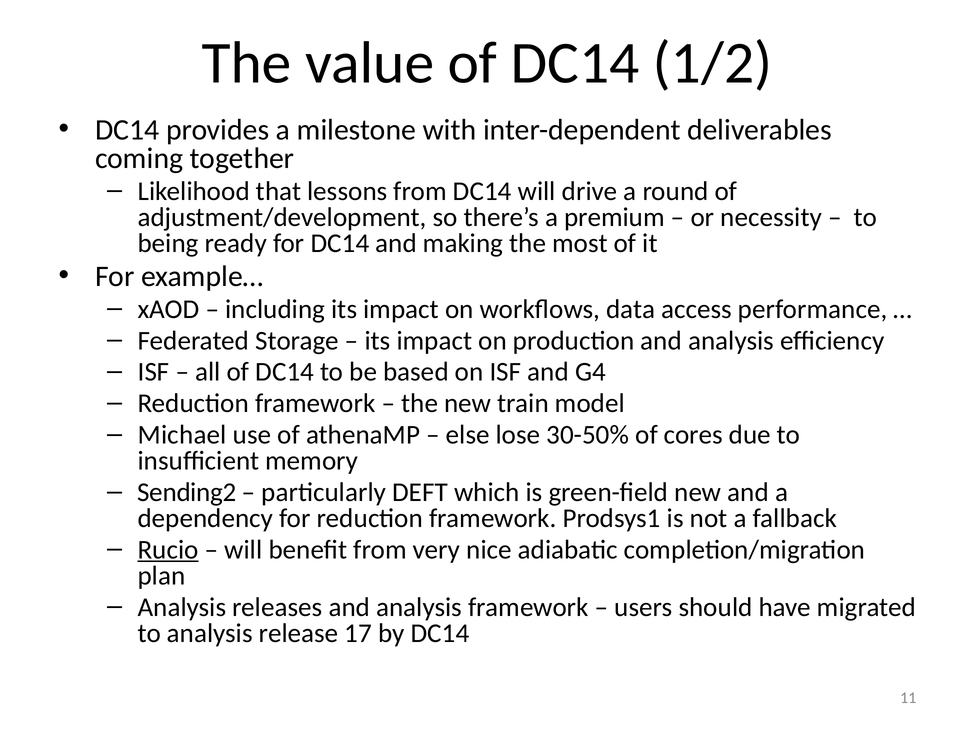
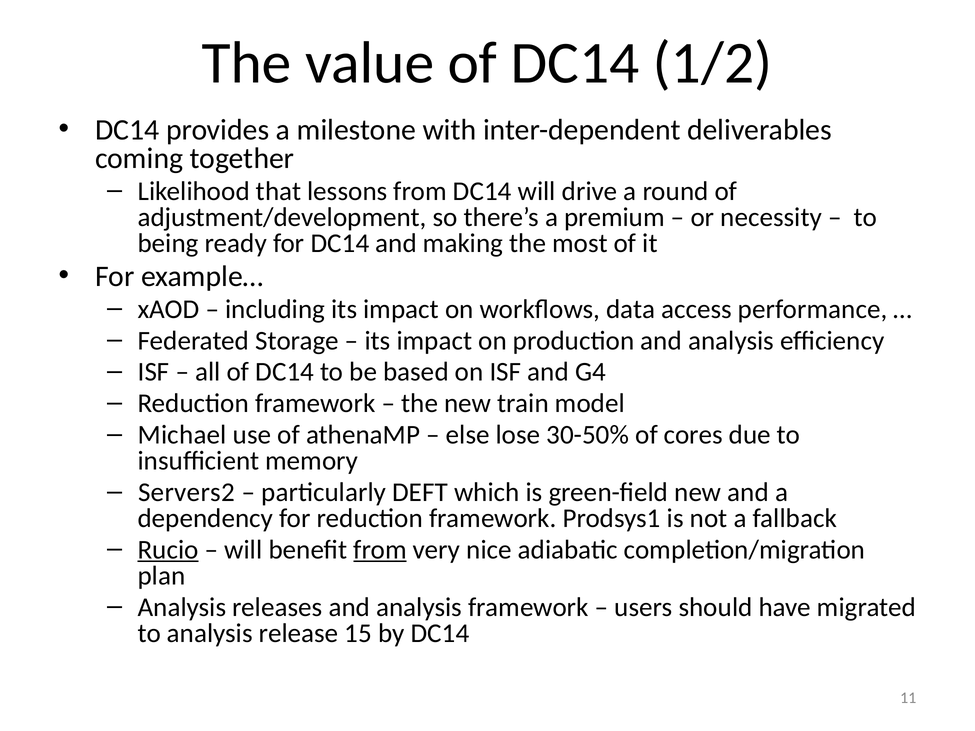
Sending2: Sending2 -> Servers2
from at (380, 550) underline: none -> present
17: 17 -> 15
